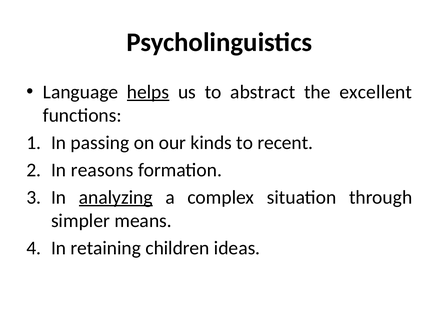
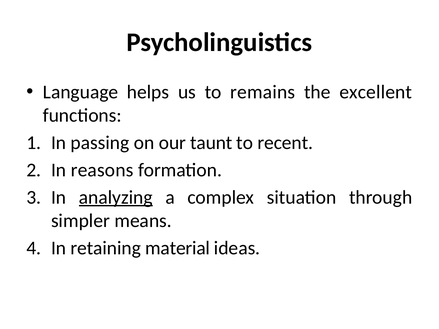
helps underline: present -> none
abstract: abstract -> remains
kinds: kinds -> taunt
children: children -> material
